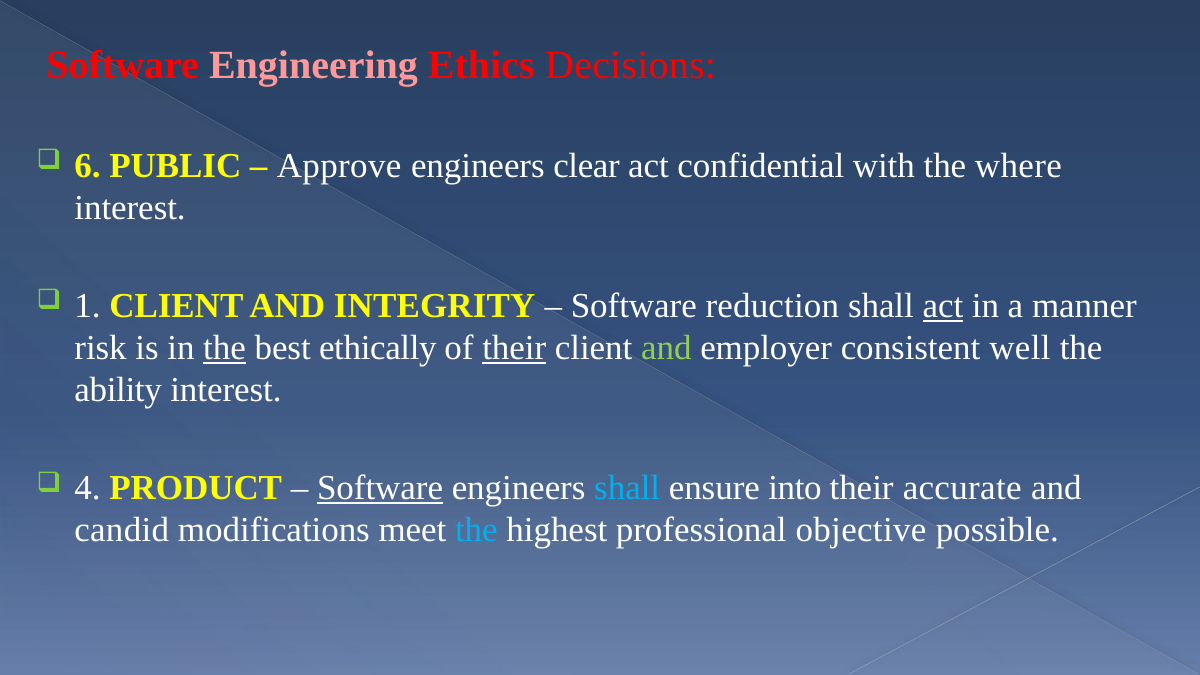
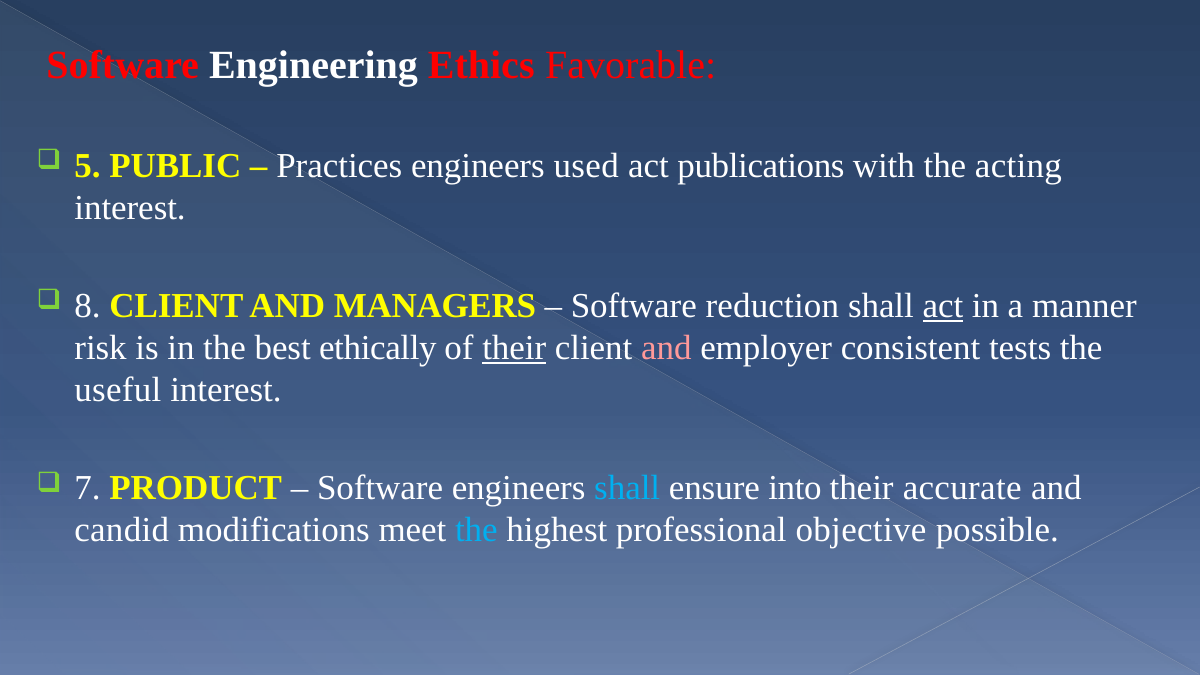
Engineering colour: pink -> white
Decisions: Decisions -> Favorable
6: 6 -> 5
Approve: Approve -> Practices
clear: clear -> used
confidential: confidential -> publications
where: where -> acting
1: 1 -> 8
INTEGRITY: INTEGRITY -> MANAGERS
the at (225, 348) underline: present -> none
and at (666, 348) colour: light green -> pink
well: well -> tests
ability: ability -> useful
4: 4 -> 7
Software at (380, 488) underline: present -> none
